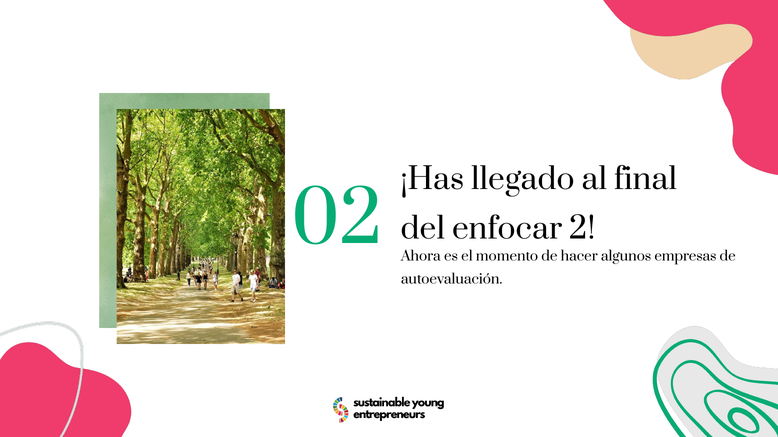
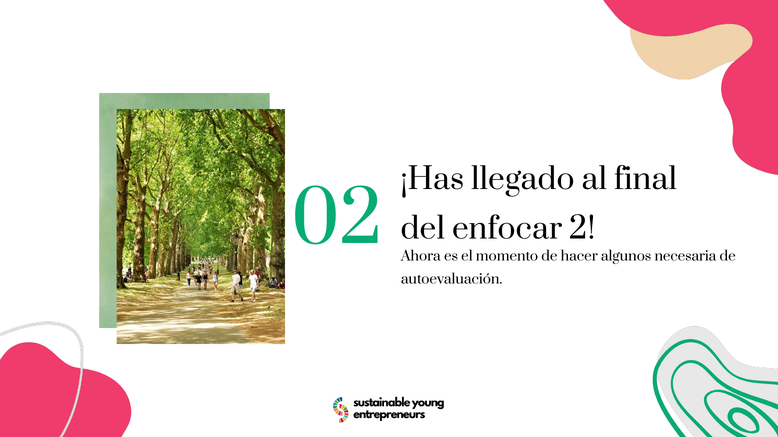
empresas: empresas -> necesaria
